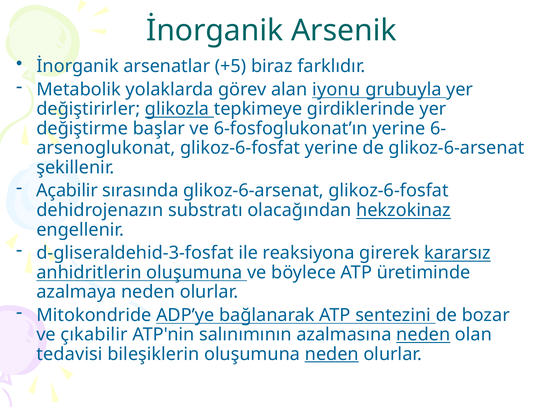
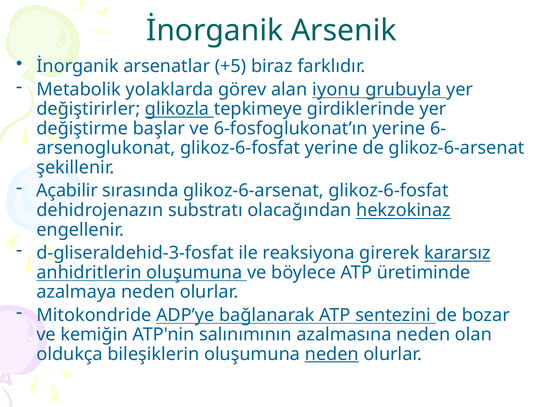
çıkabilir: çıkabilir -> kemiğin
neden at (423, 335) underline: present -> none
tedavisi: tedavisi -> oldukça
